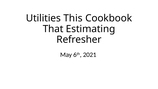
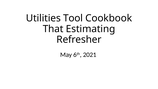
This: This -> Tool
